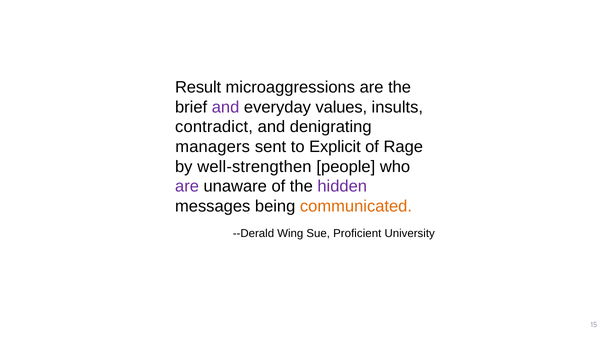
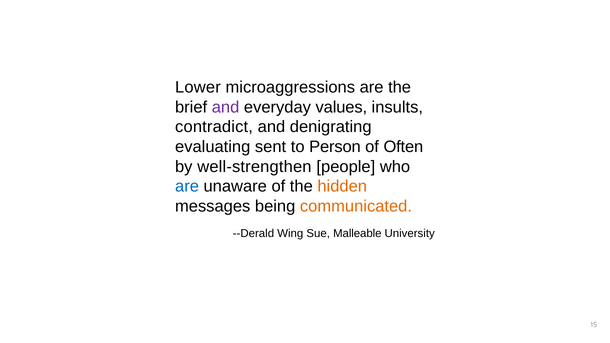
Result: Result -> Lower
managers: managers -> evaluating
Explicit: Explicit -> Person
Rage: Rage -> Often
are at (187, 186) colour: purple -> blue
hidden colour: purple -> orange
Proficient: Proficient -> Malleable
